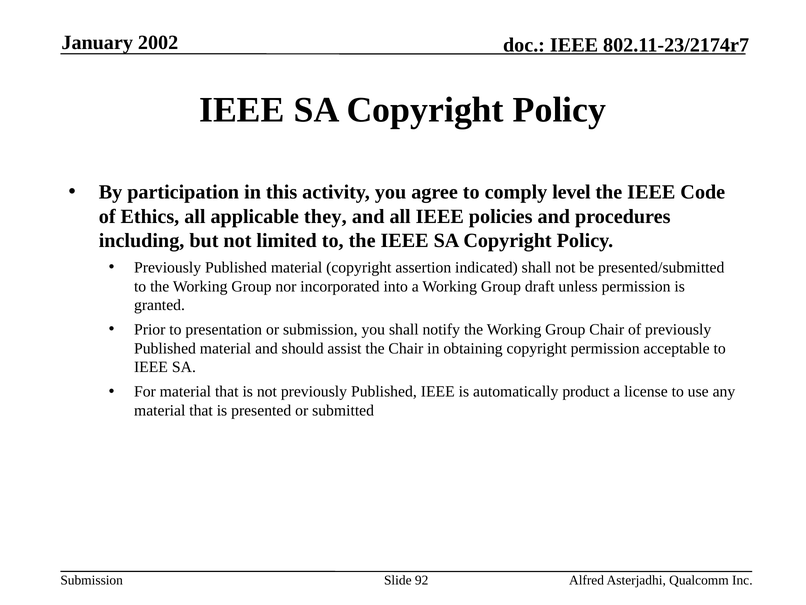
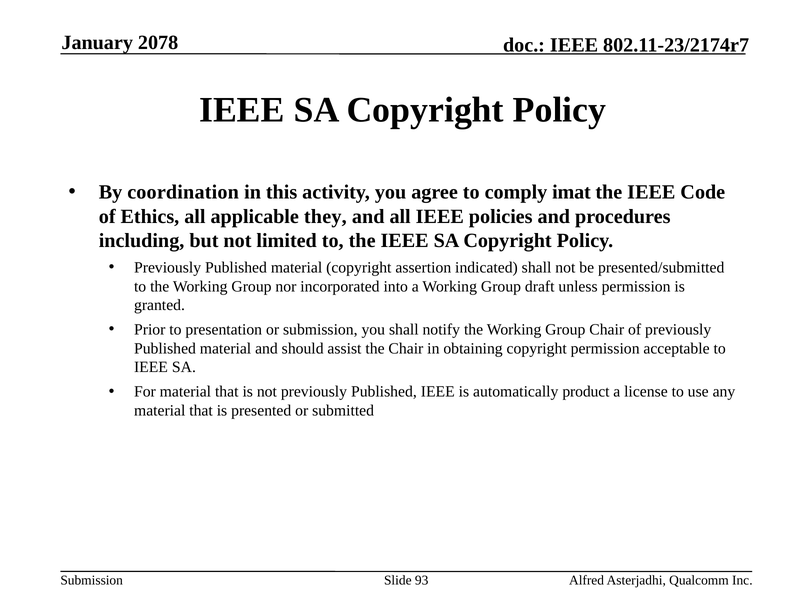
2002: 2002 -> 2078
participation: participation -> coordination
level: level -> imat
92: 92 -> 93
